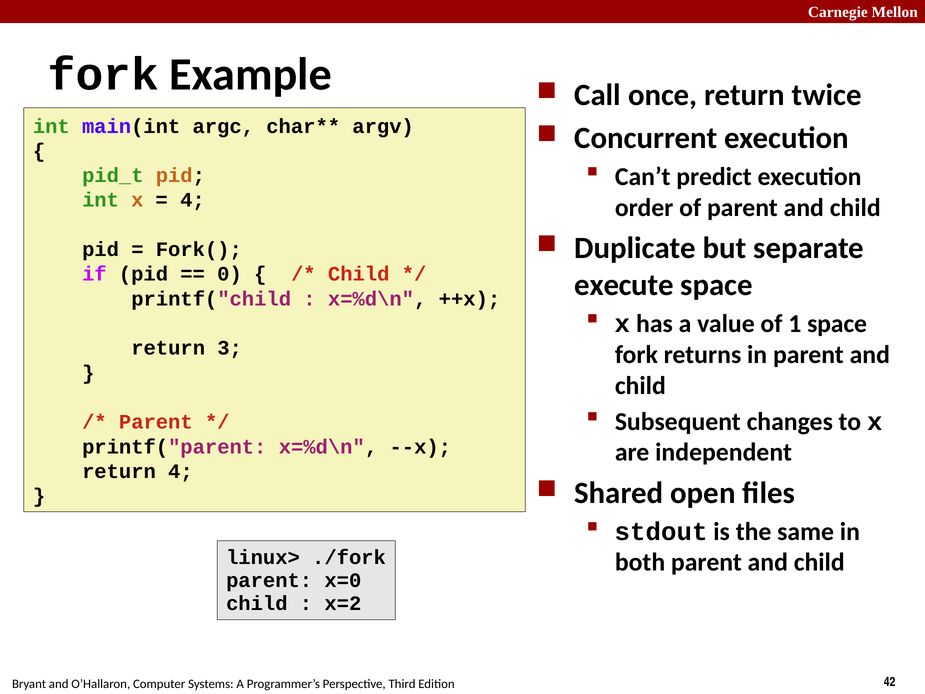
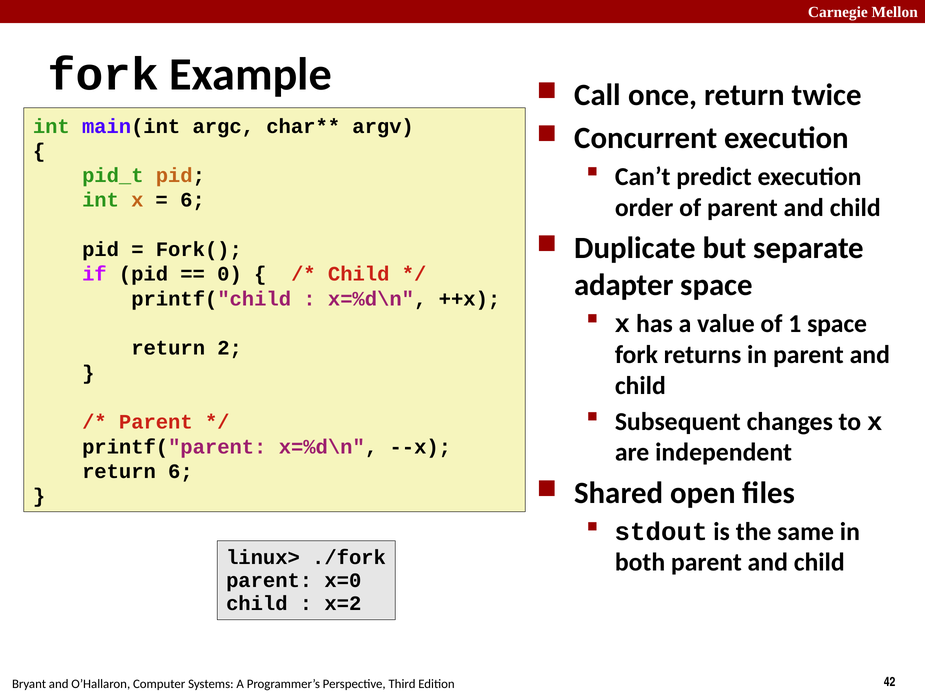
4 at (192, 200): 4 -> 6
execute: execute -> adapter
3: 3 -> 2
return 4: 4 -> 6
